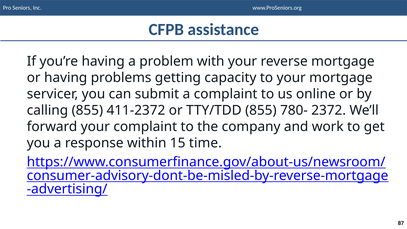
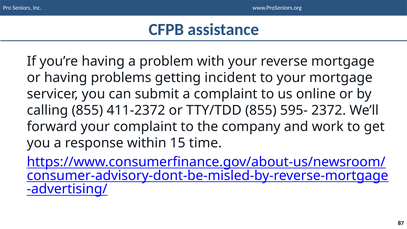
capacity: capacity -> incident
780-: 780- -> 595-
